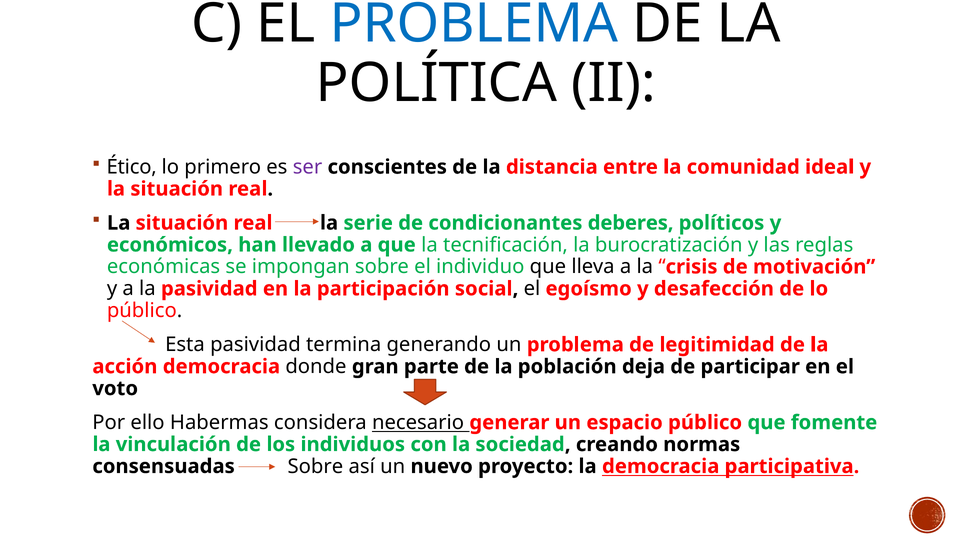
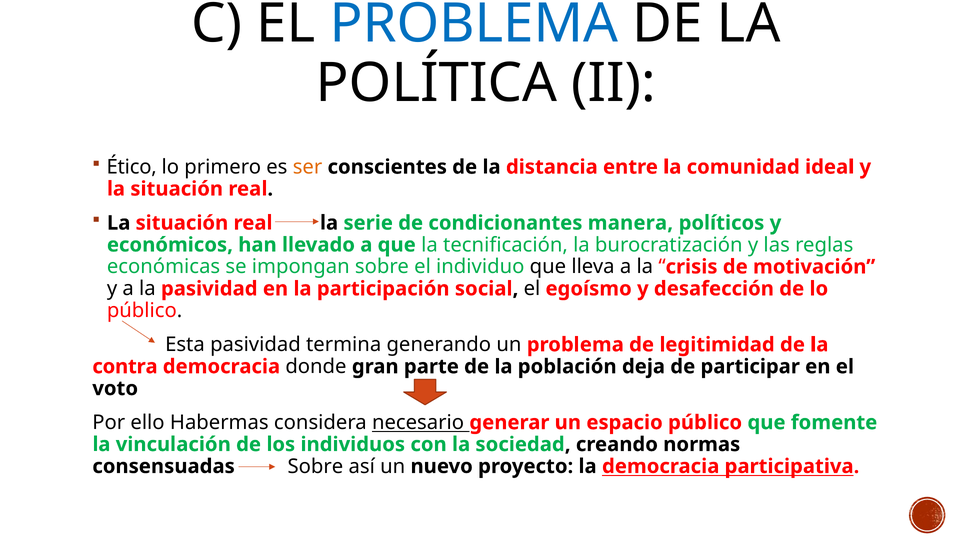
ser colour: purple -> orange
deberes: deberes -> manera
acción: acción -> contra
